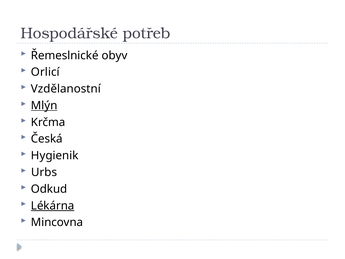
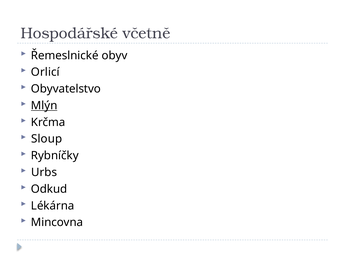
potřeb: potřeb -> včetně
Vzdělanostní: Vzdělanostní -> Obyvatelstvo
Česká: Česká -> Sloup
Hygienik: Hygienik -> Rybníčky
Lékárna underline: present -> none
